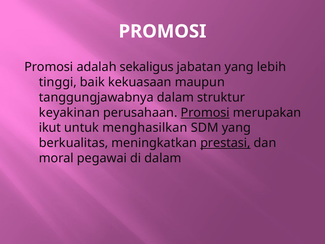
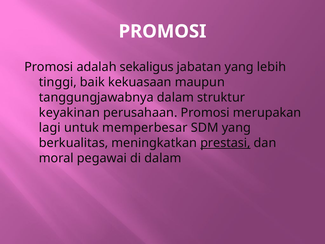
Promosi at (205, 112) underline: present -> none
ikut: ikut -> lagi
menghasilkan: menghasilkan -> memperbesar
